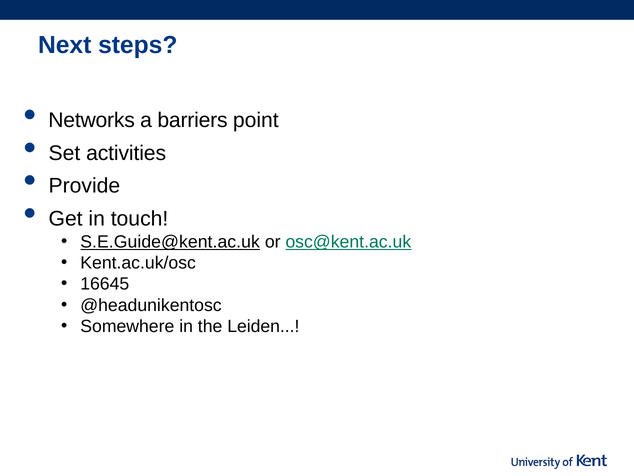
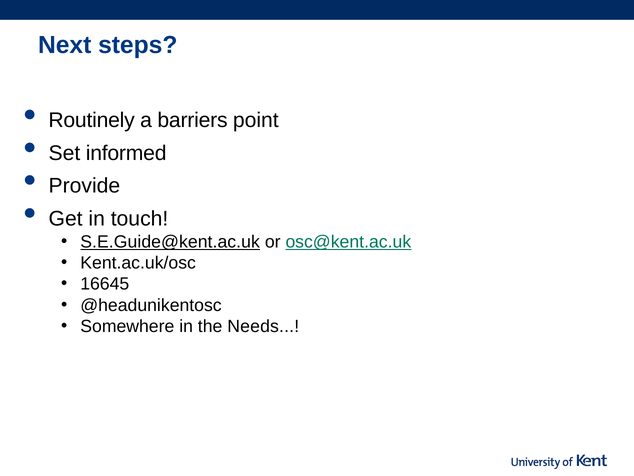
Networks: Networks -> Routinely
activities: activities -> informed
Leiden: Leiden -> Needs
